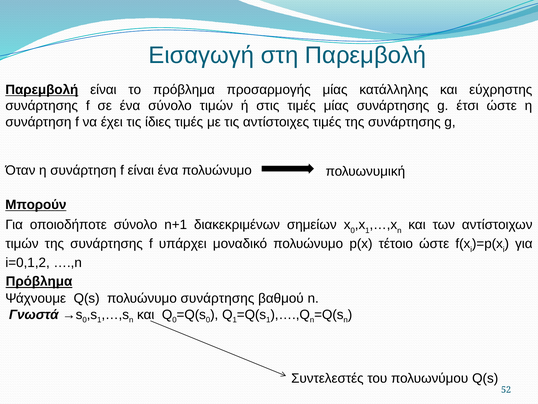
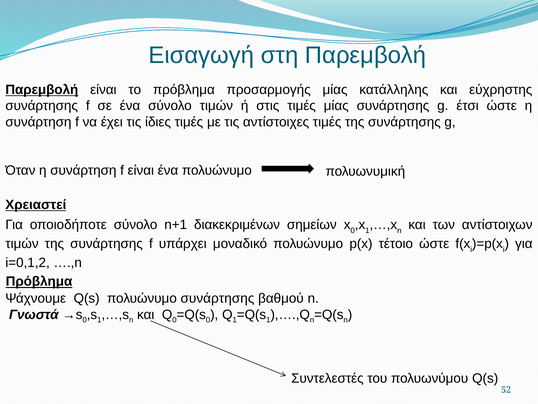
Μπορούν: Μπορούν -> Χρειαστεί
